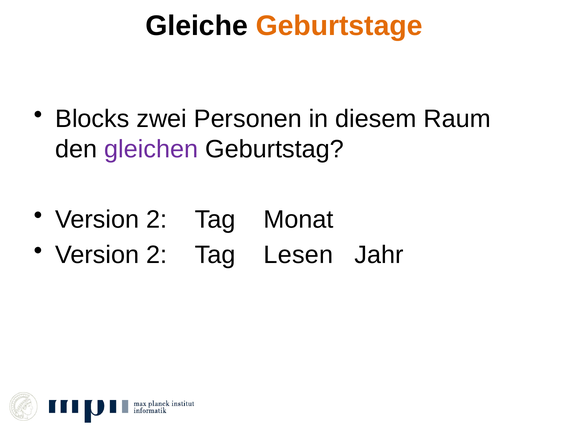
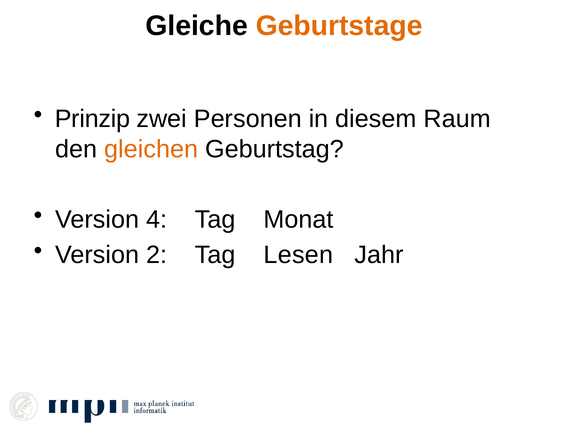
Blocks: Blocks -> Prinzip
gleichen colour: purple -> orange
2 at (157, 220): 2 -> 4
